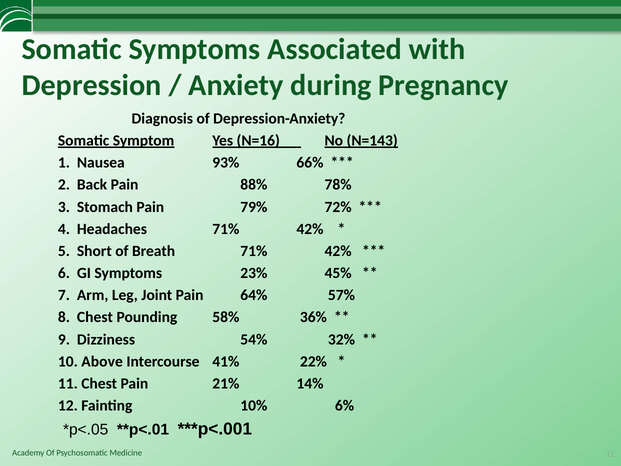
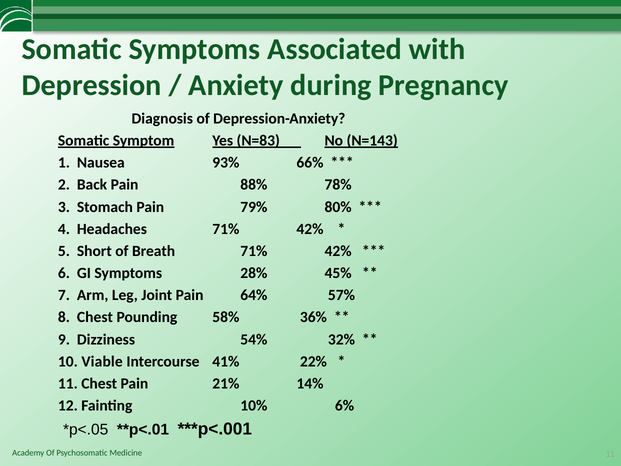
N=16: N=16 -> N=83
72%: 72% -> 80%
23%: 23% -> 28%
Above: Above -> Viable
